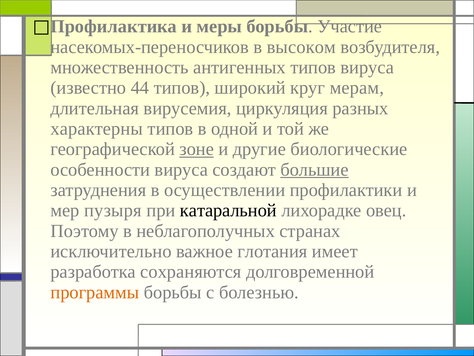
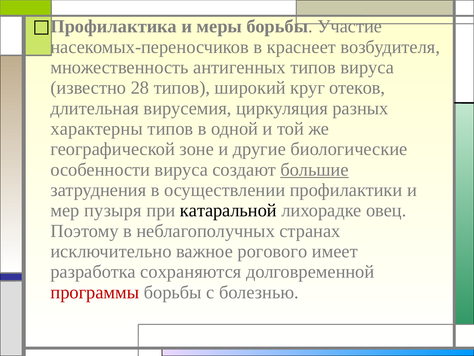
высоком: высоком -> краснеет
44: 44 -> 28
мерам: мерам -> отеков
зоне underline: present -> none
глотания: глотания -> рогового
программы colour: orange -> red
